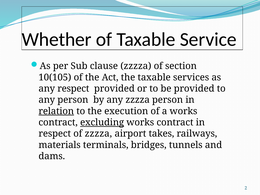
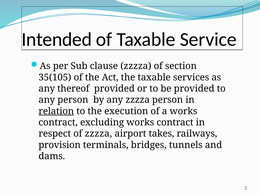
Whether: Whether -> Intended
10(105: 10(105 -> 35(105
any respect: respect -> thereof
excluding underline: present -> none
materials: materials -> provision
